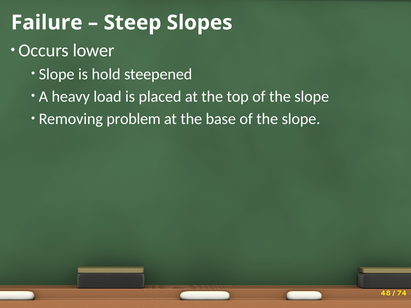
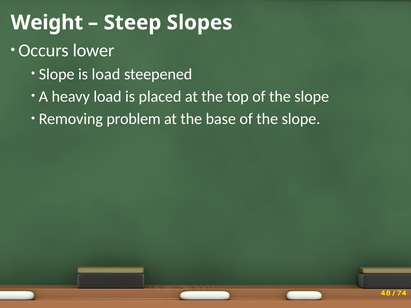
Failure: Failure -> Weight
is hold: hold -> load
